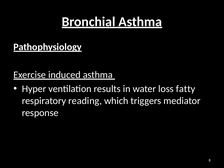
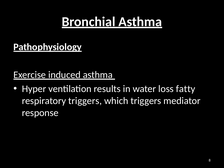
respiratory reading: reading -> triggers
